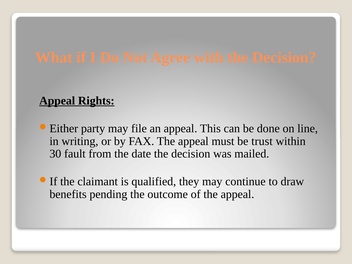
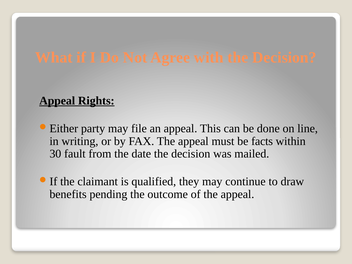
trust: trust -> facts
